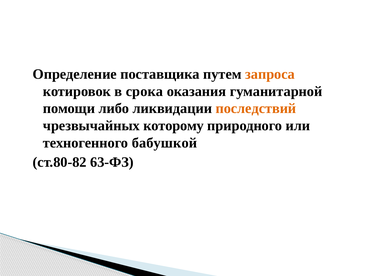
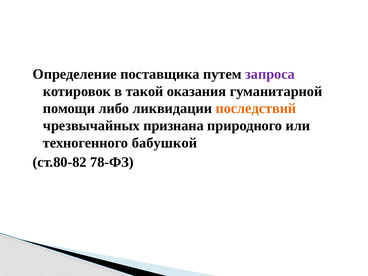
запроса colour: orange -> purple
срока: срока -> такой
которому: которому -> признана
63-ФЗ: 63-ФЗ -> 78-ФЗ
